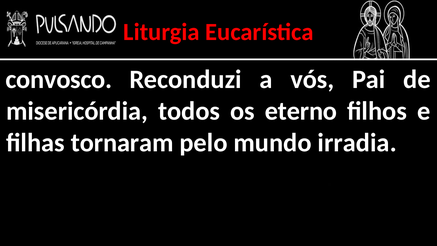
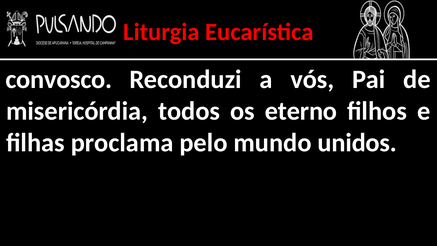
tornaram: tornaram -> proclama
irradia: irradia -> unidos
